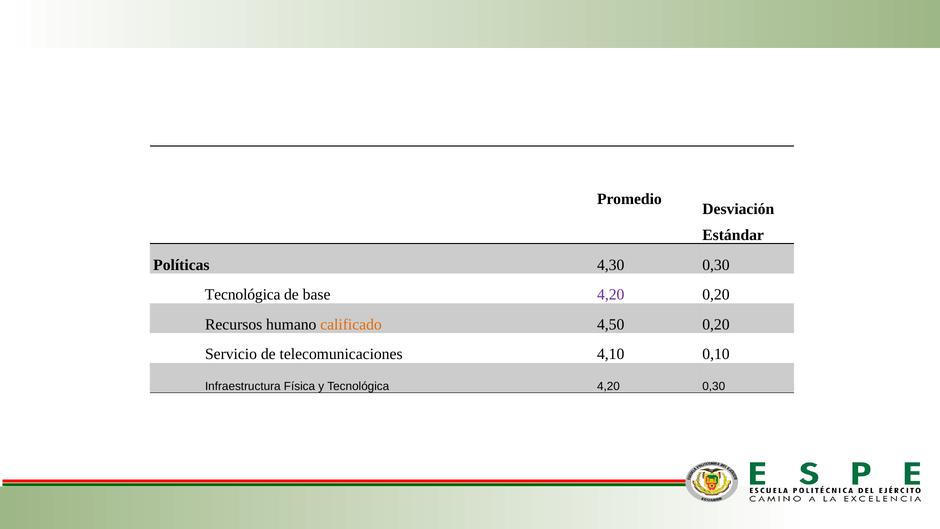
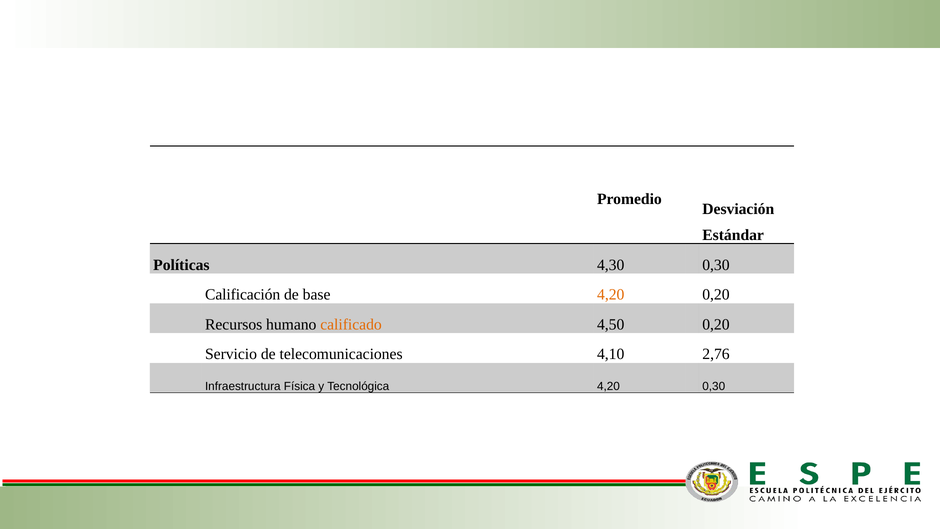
Tecnológica at (243, 295): Tecnológica -> Calificación
4,20 at (611, 295) colour: purple -> orange
0,10: 0,10 -> 2,76
